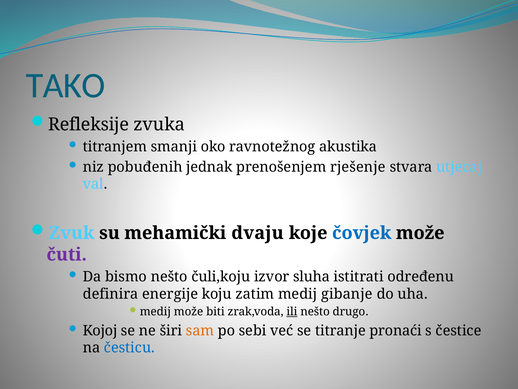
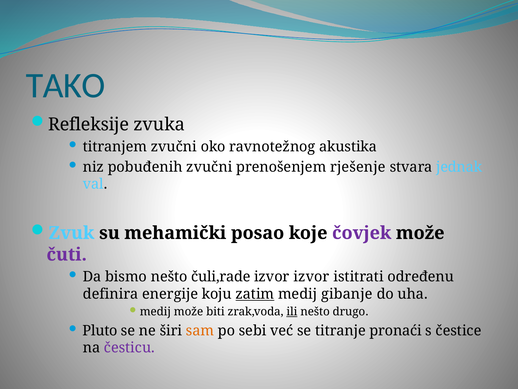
titranjem smanji: smanji -> zvučni
pobuđenih jednak: jednak -> zvučni
utjecaj: utjecaj -> jednak
dvaju: dvaju -> posao
čovjek colour: blue -> purple
čuli,koju: čuli,koju -> čuli,rade
izvor sluha: sluha -> izvor
zatim underline: none -> present
Kojoj: Kojoj -> Pluto
česticu colour: blue -> purple
